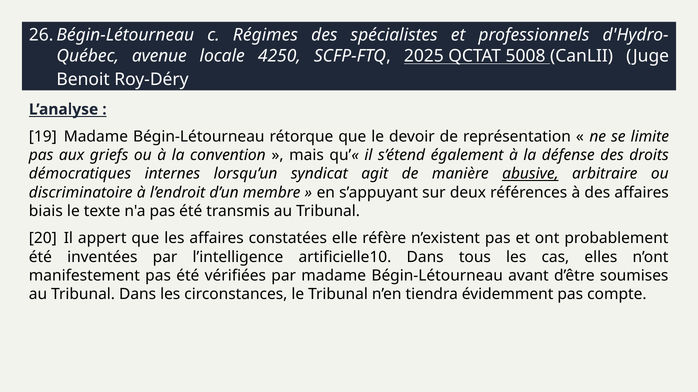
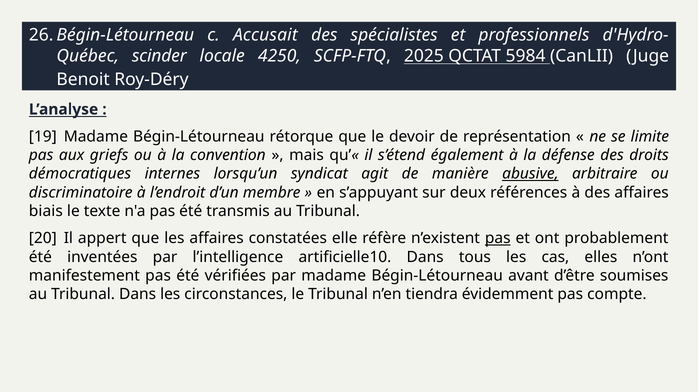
Régimes: Régimes -> Accusait
avenue: avenue -> scinder
5008: 5008 -> 5984
pas at (498, 239) underline: none -> present
